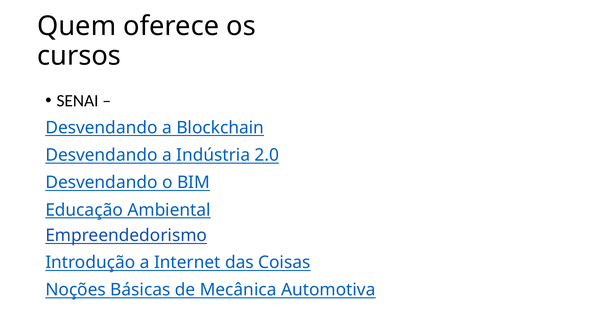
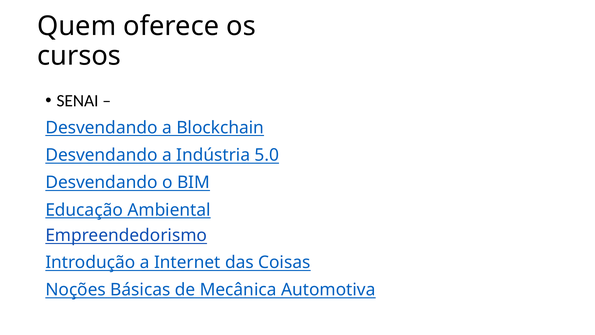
2.0: 2.0 -> 5.0
